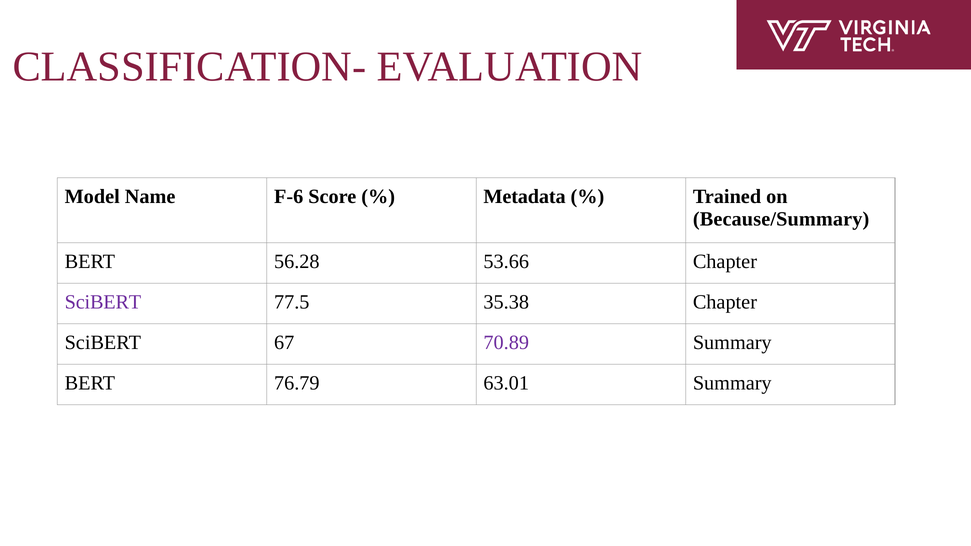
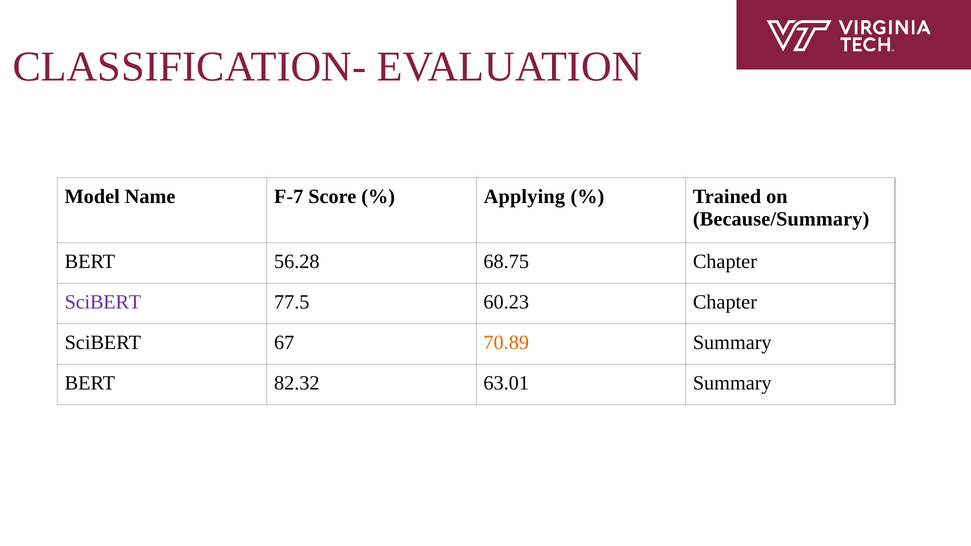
F-6: F-6 -> F-7
Metadata: Metadata -> Applying
53.66: 53.66 -> 68.75
35.38: 35.38 -> 60.23
70.89 colour: purple -> orange
76.79: 76.79 -> 82.32
